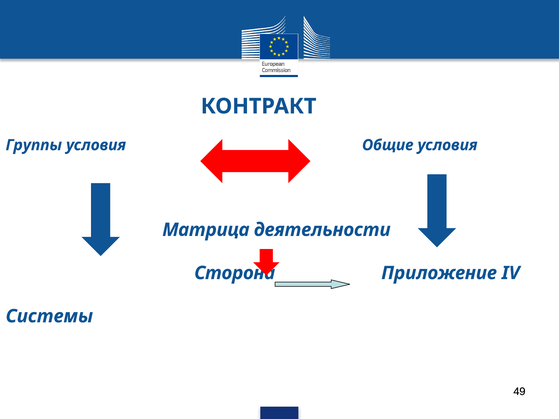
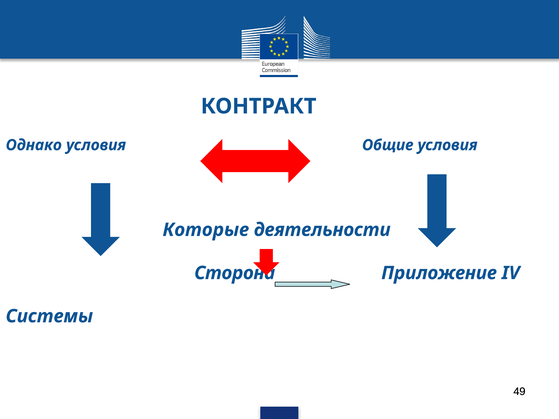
Группы: Группы -> Однако
Матрица: Матрица -> Которые
